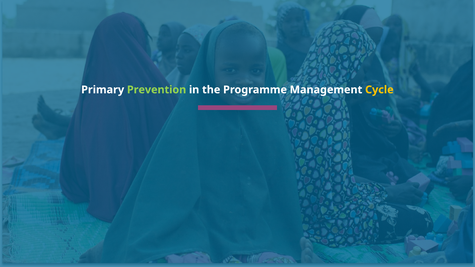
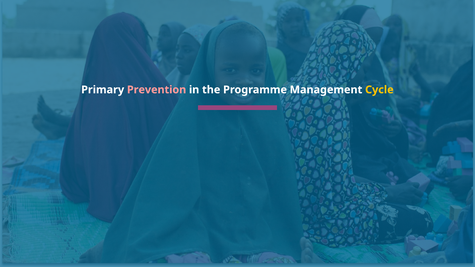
Prevention colour: light green -> pink
